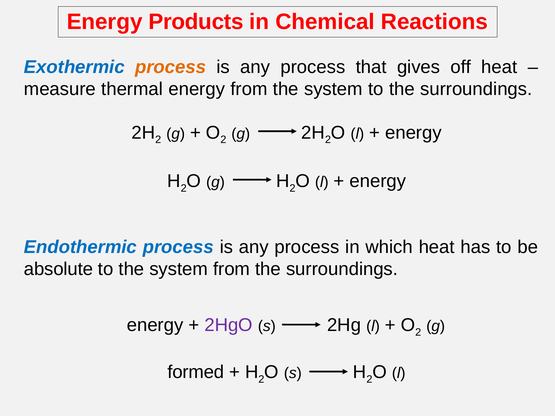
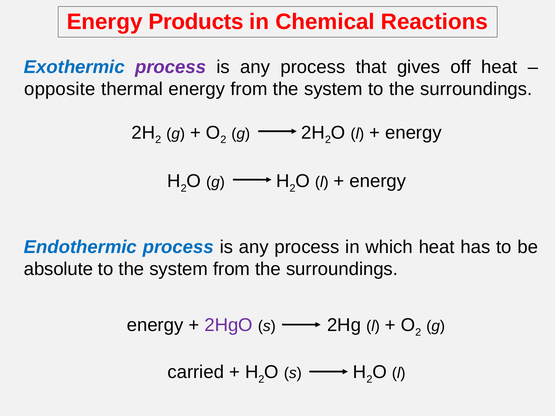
process at (171, 67) colour: orange -> purple
measure: measure -> opposite
formed: formed -> carried
